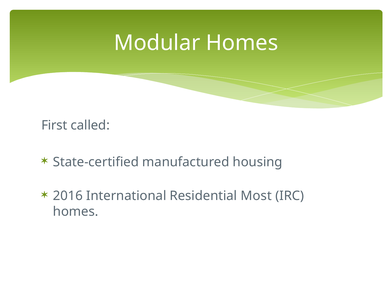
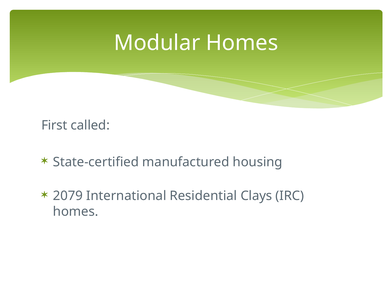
2016: 2016 -> 2079
Most: Most -> Clays
